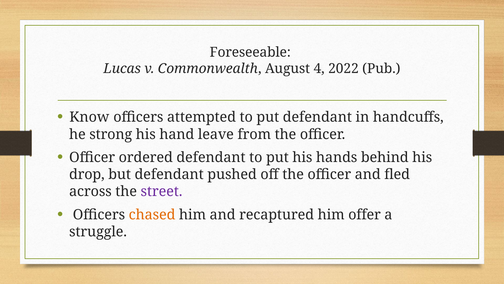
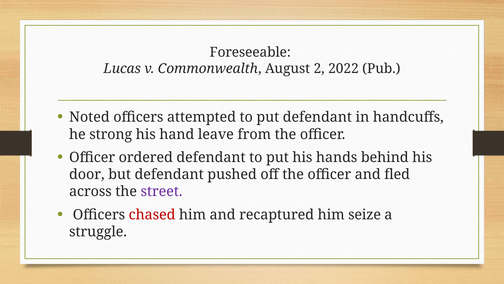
4: 4 -> 2
Know: Know -> Noted
drop: drop -> door
chased colour: orange -> red
offer: offer -> seize
